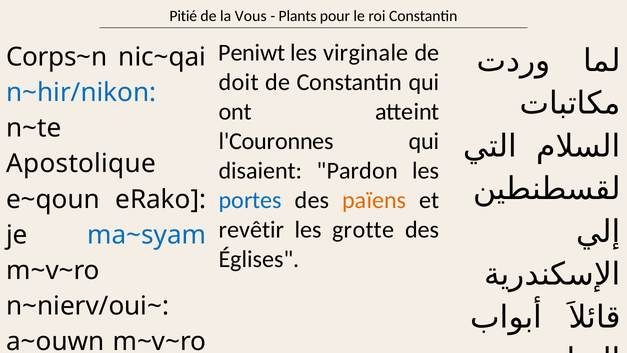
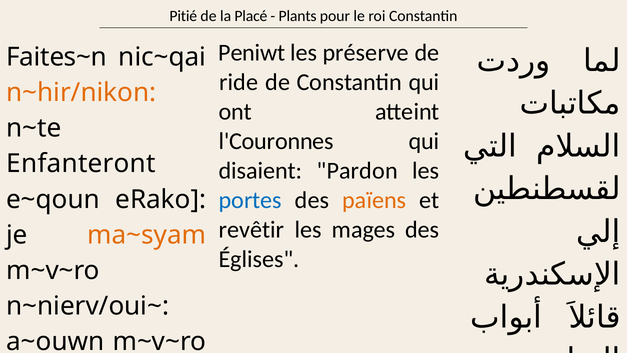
Vous: Vous -> Placé
virginale: virginale -> préserve
Corps~n: Corps~n -> Faites~n
doit: doit -> ride
n~hir/nikon colour: blue -> orange
Apostolique: Apostolique -> Enfanteront
grotte: grotte -> mages
ma~syam colour: blue -> orange
